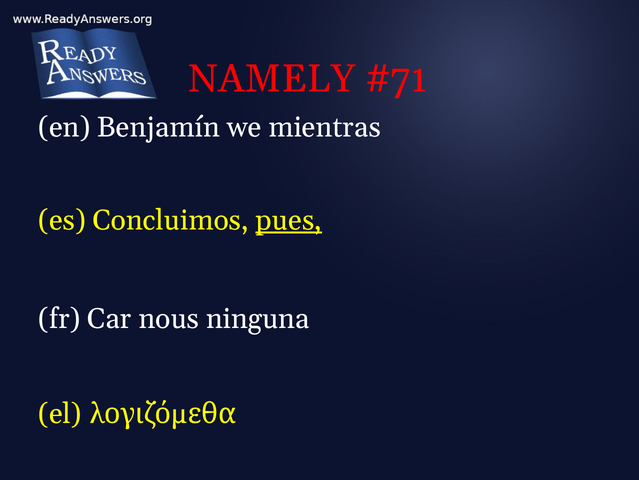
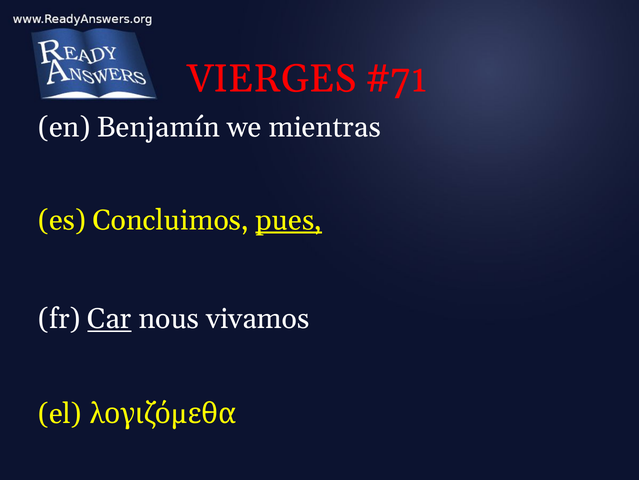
NAMELY: NAMELY -> VIERGES
Car underline: none -> present
ninguna: ninguna -> vivamos
